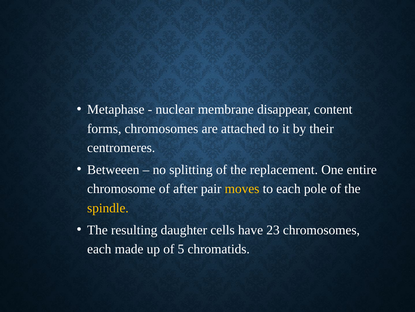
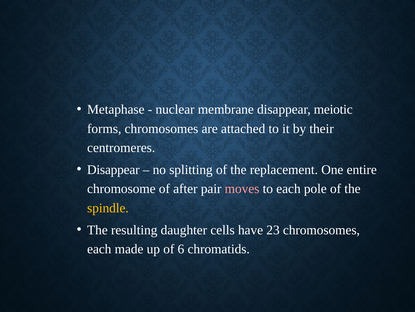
content: content -> meiotic
Betweeen at (113, 169): Betweeen -> Disappear
moves colour: yellow -> pink
5: 5 -> 6
